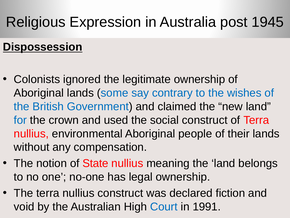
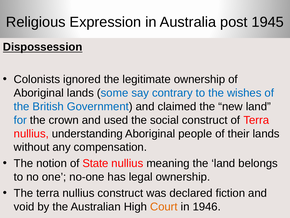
environmental: environmental -> understanding
Court colour: blue -> orange
1991: 1991 -> 1946
